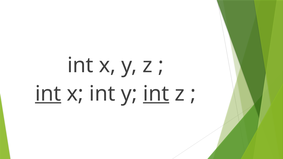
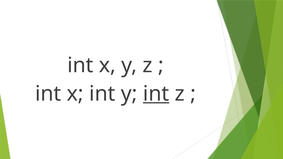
int at (48, 94) underline: present -> none
